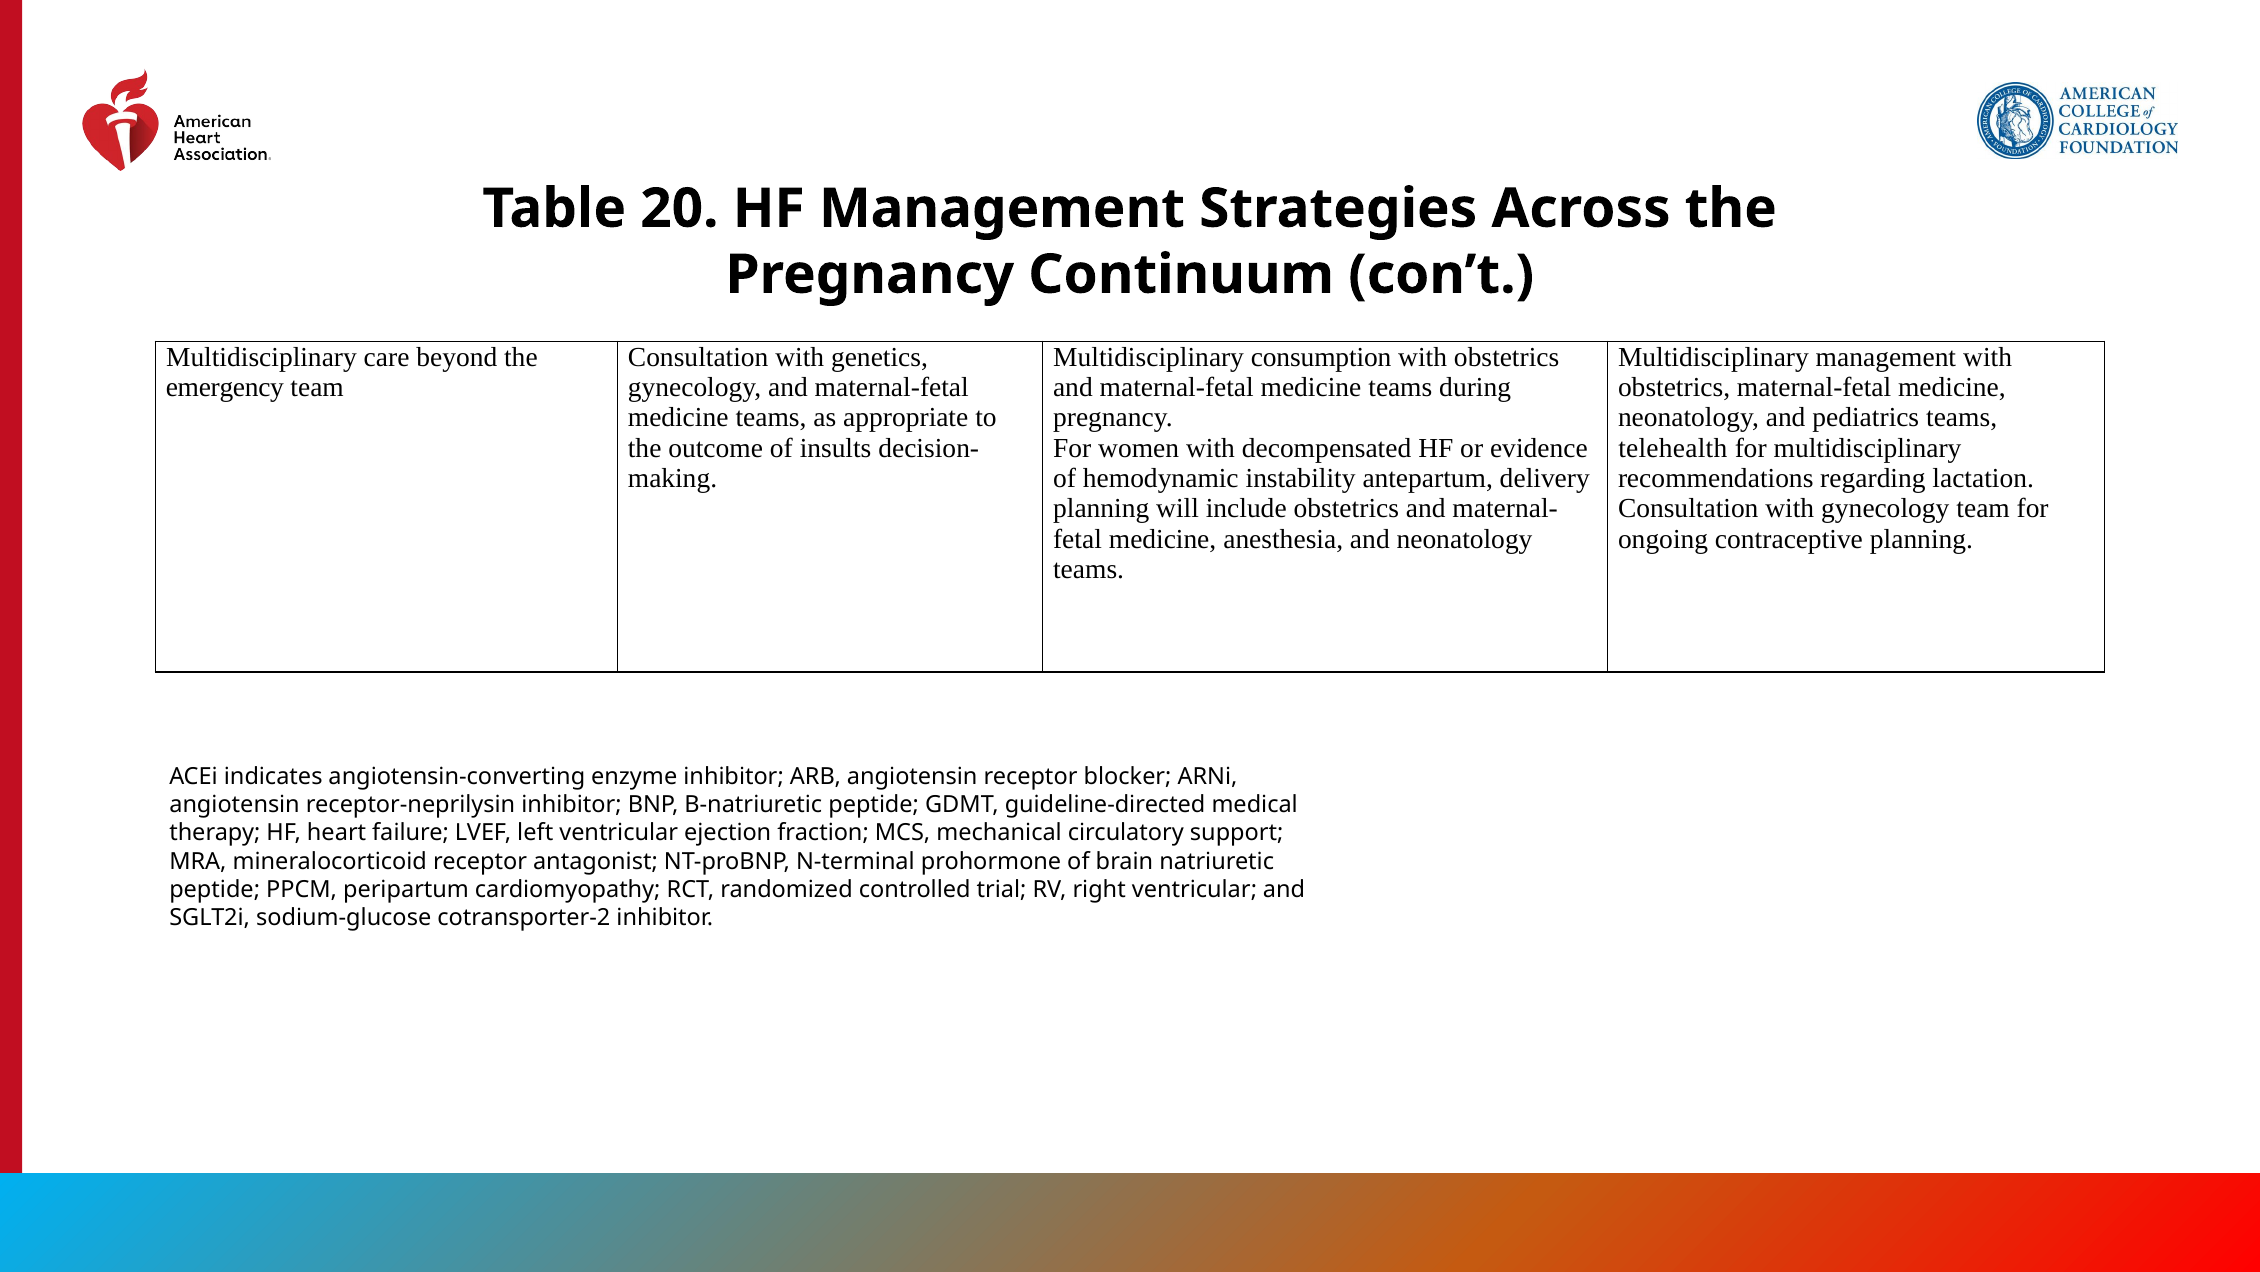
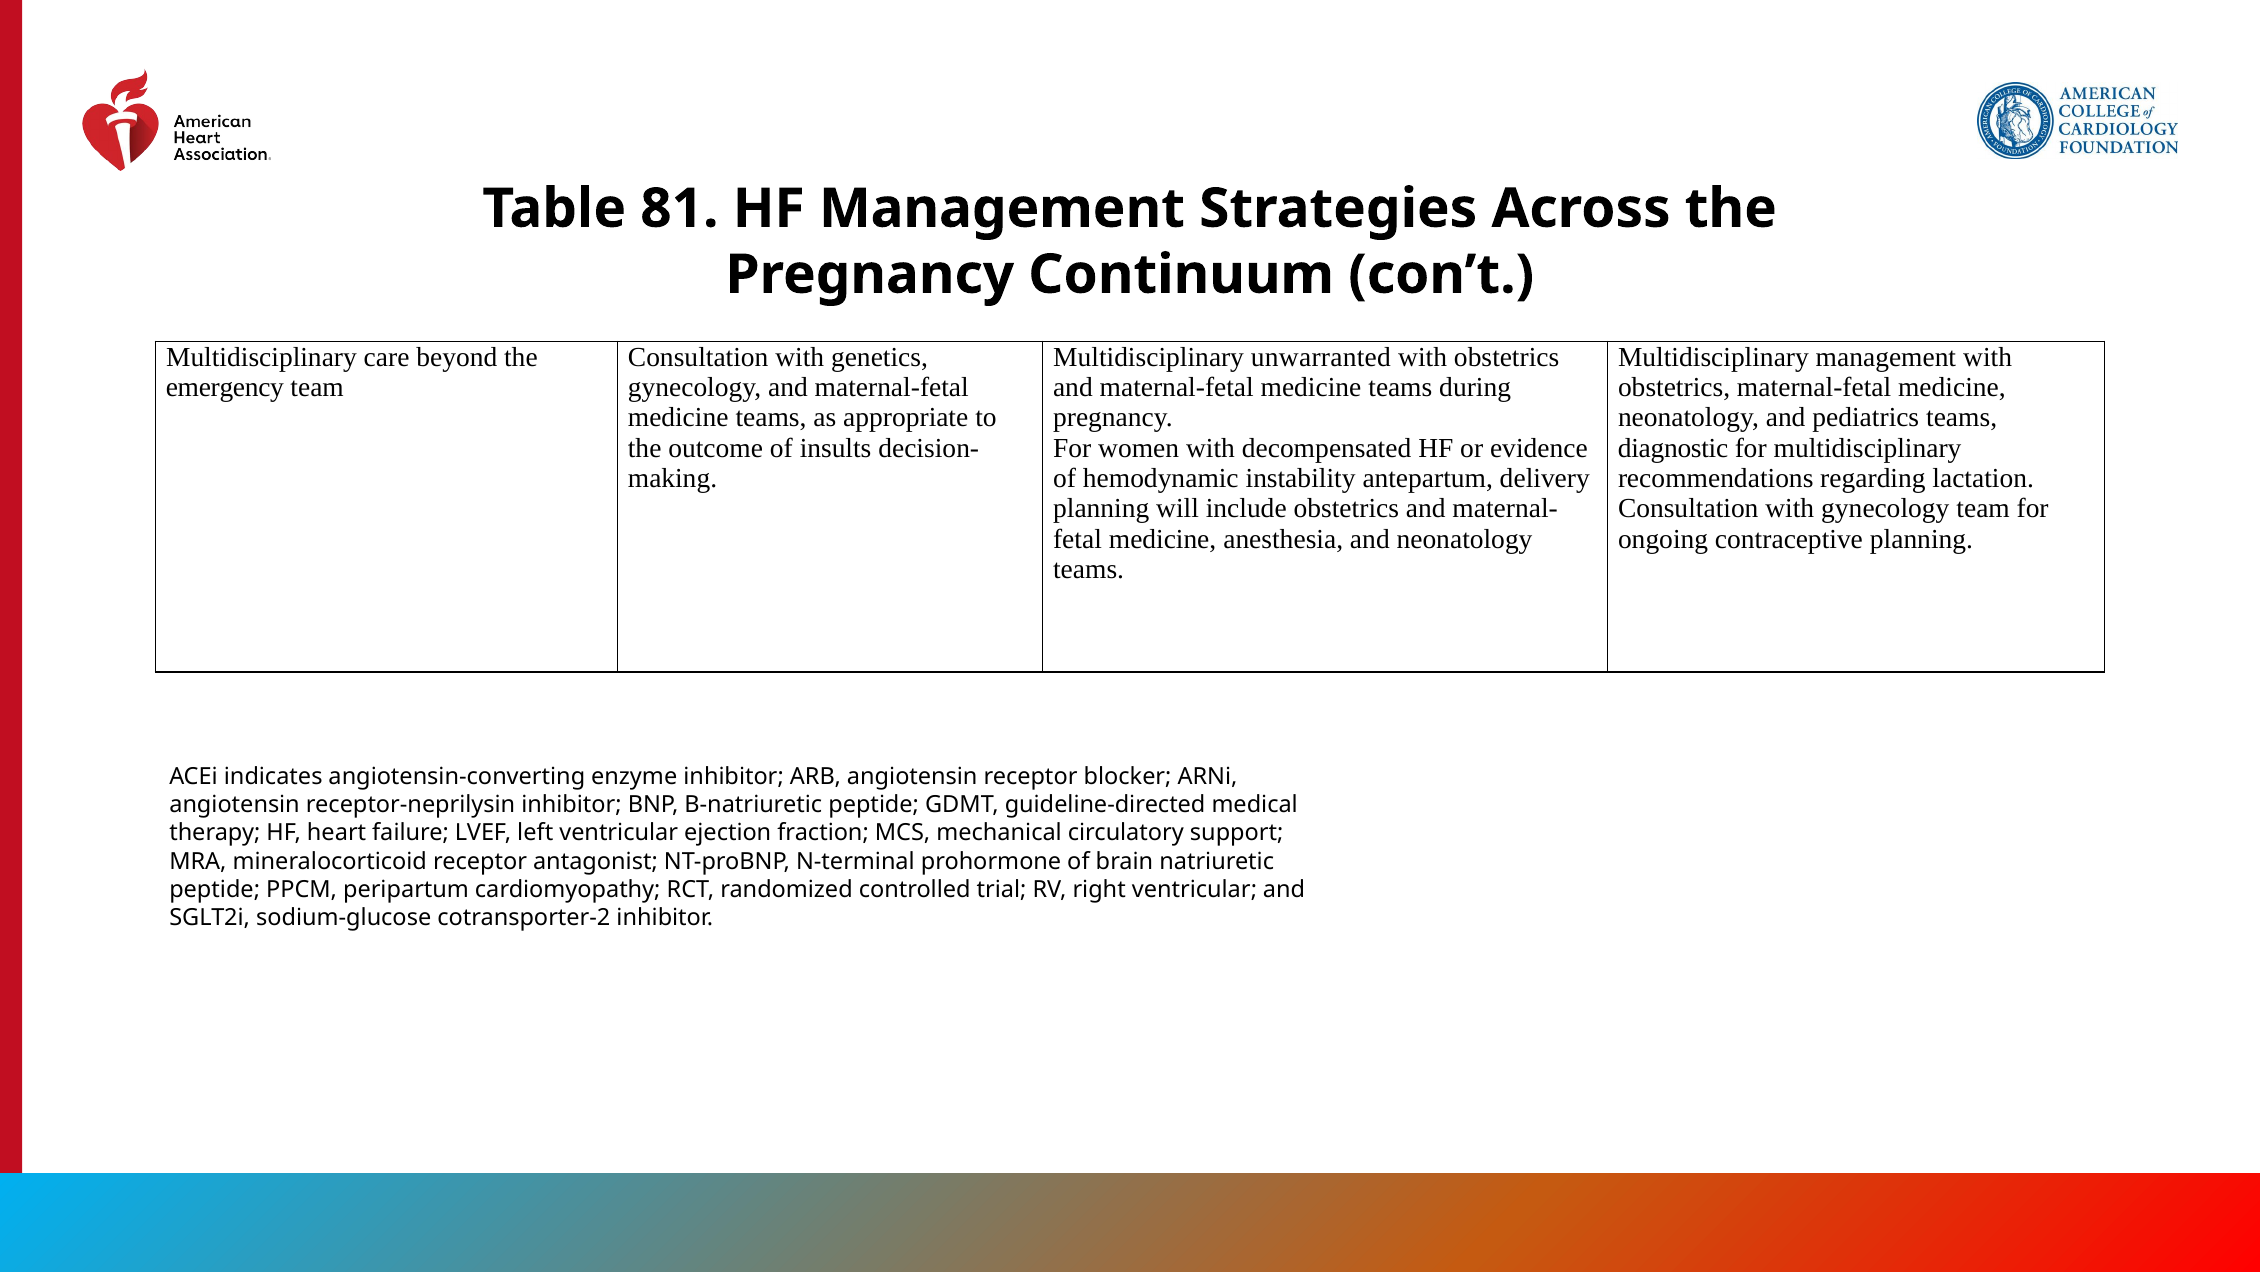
20: 20 -> 81
consumption: consumption -> unwarranted
telehealth: telehealth -> diagnostic
